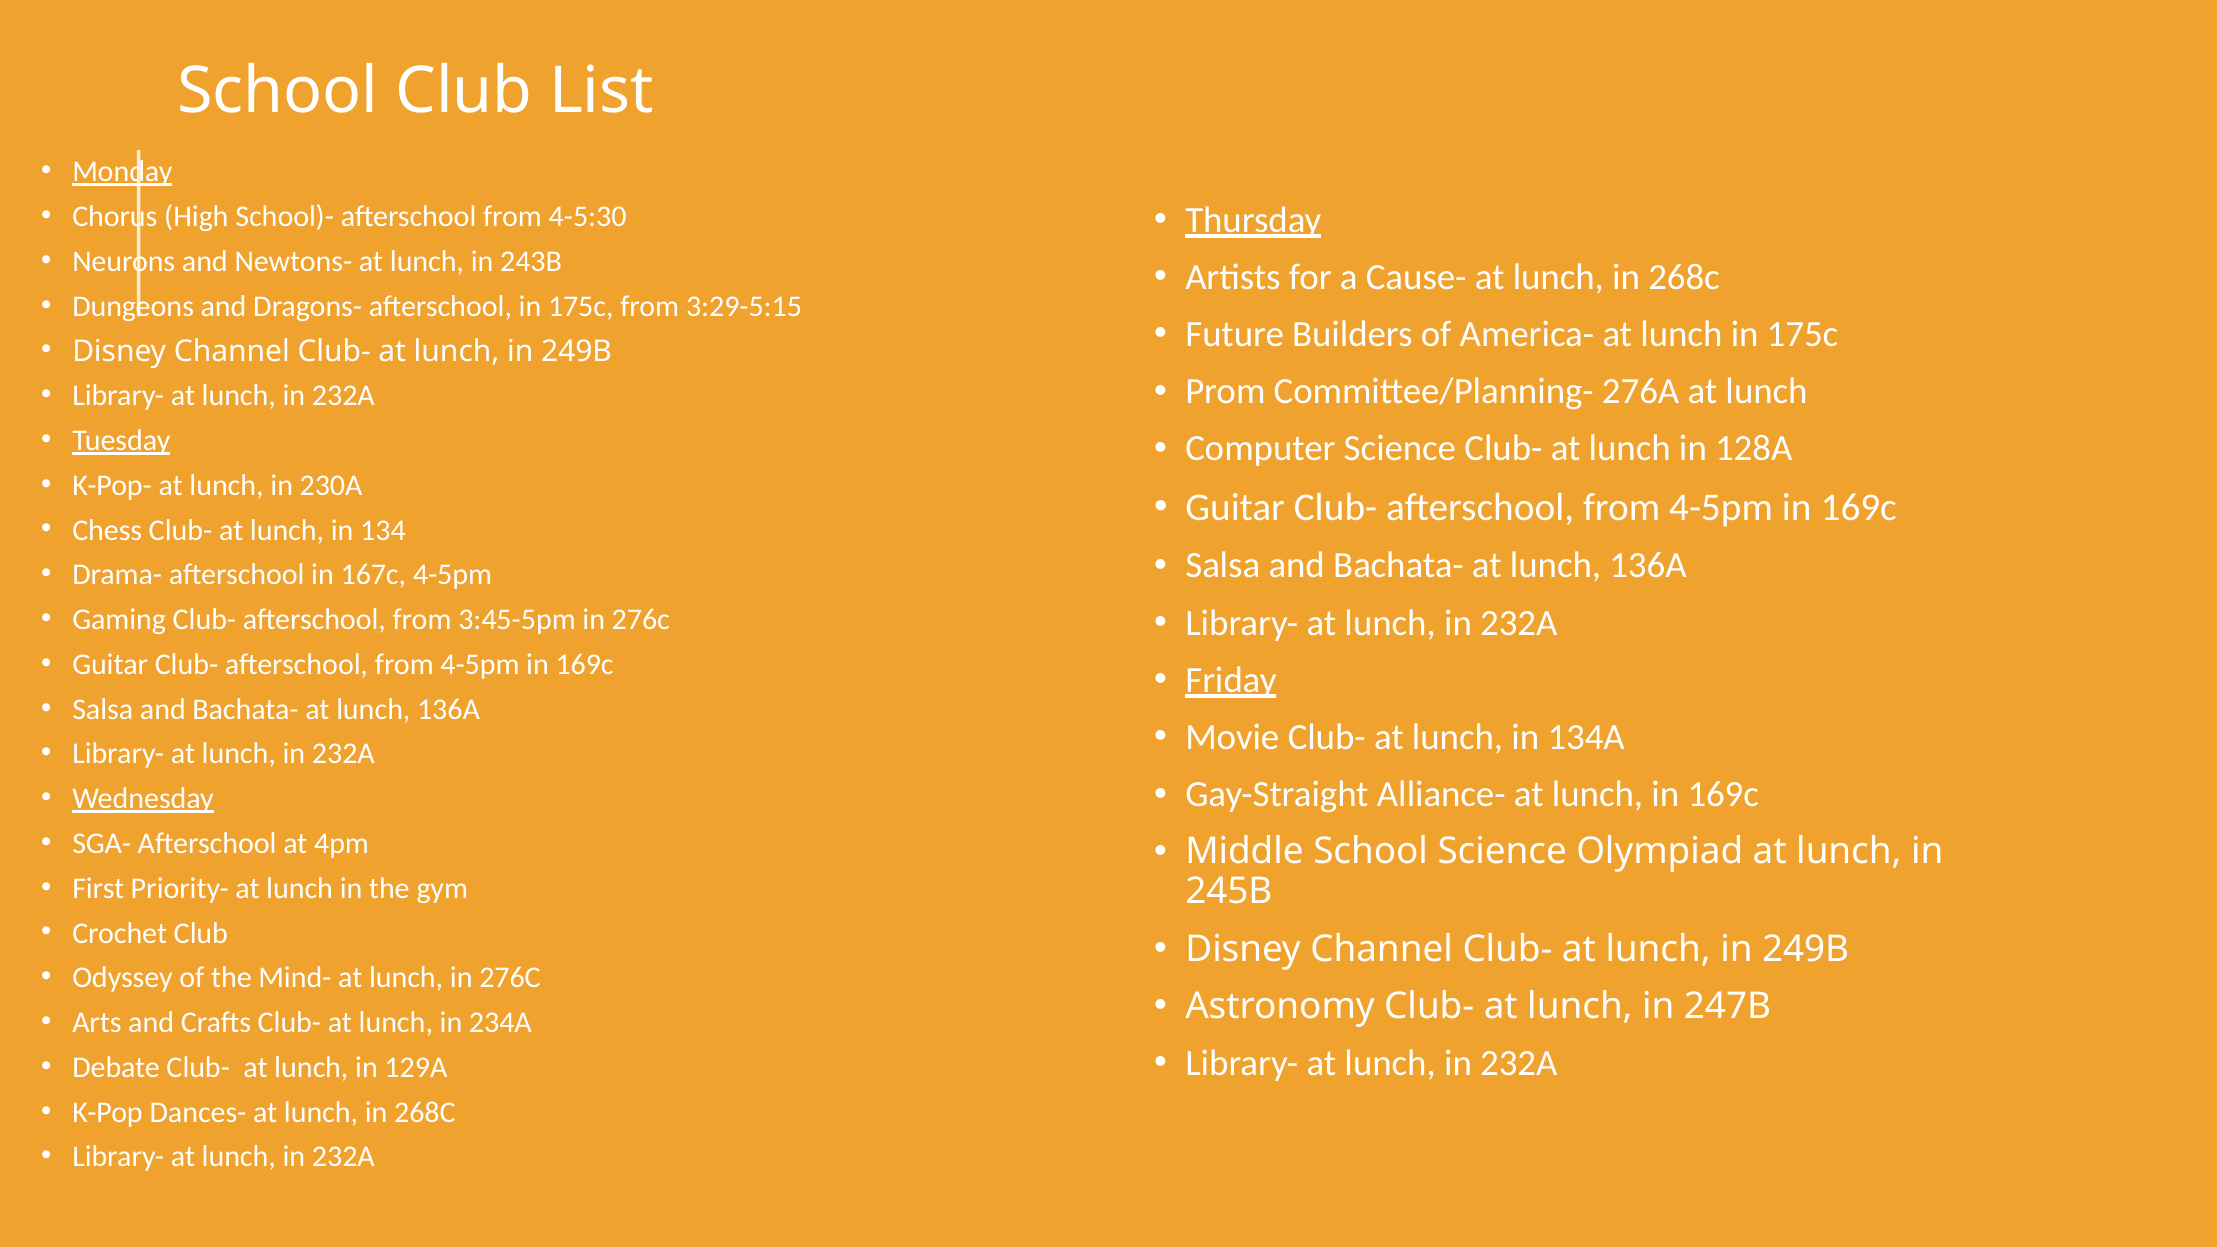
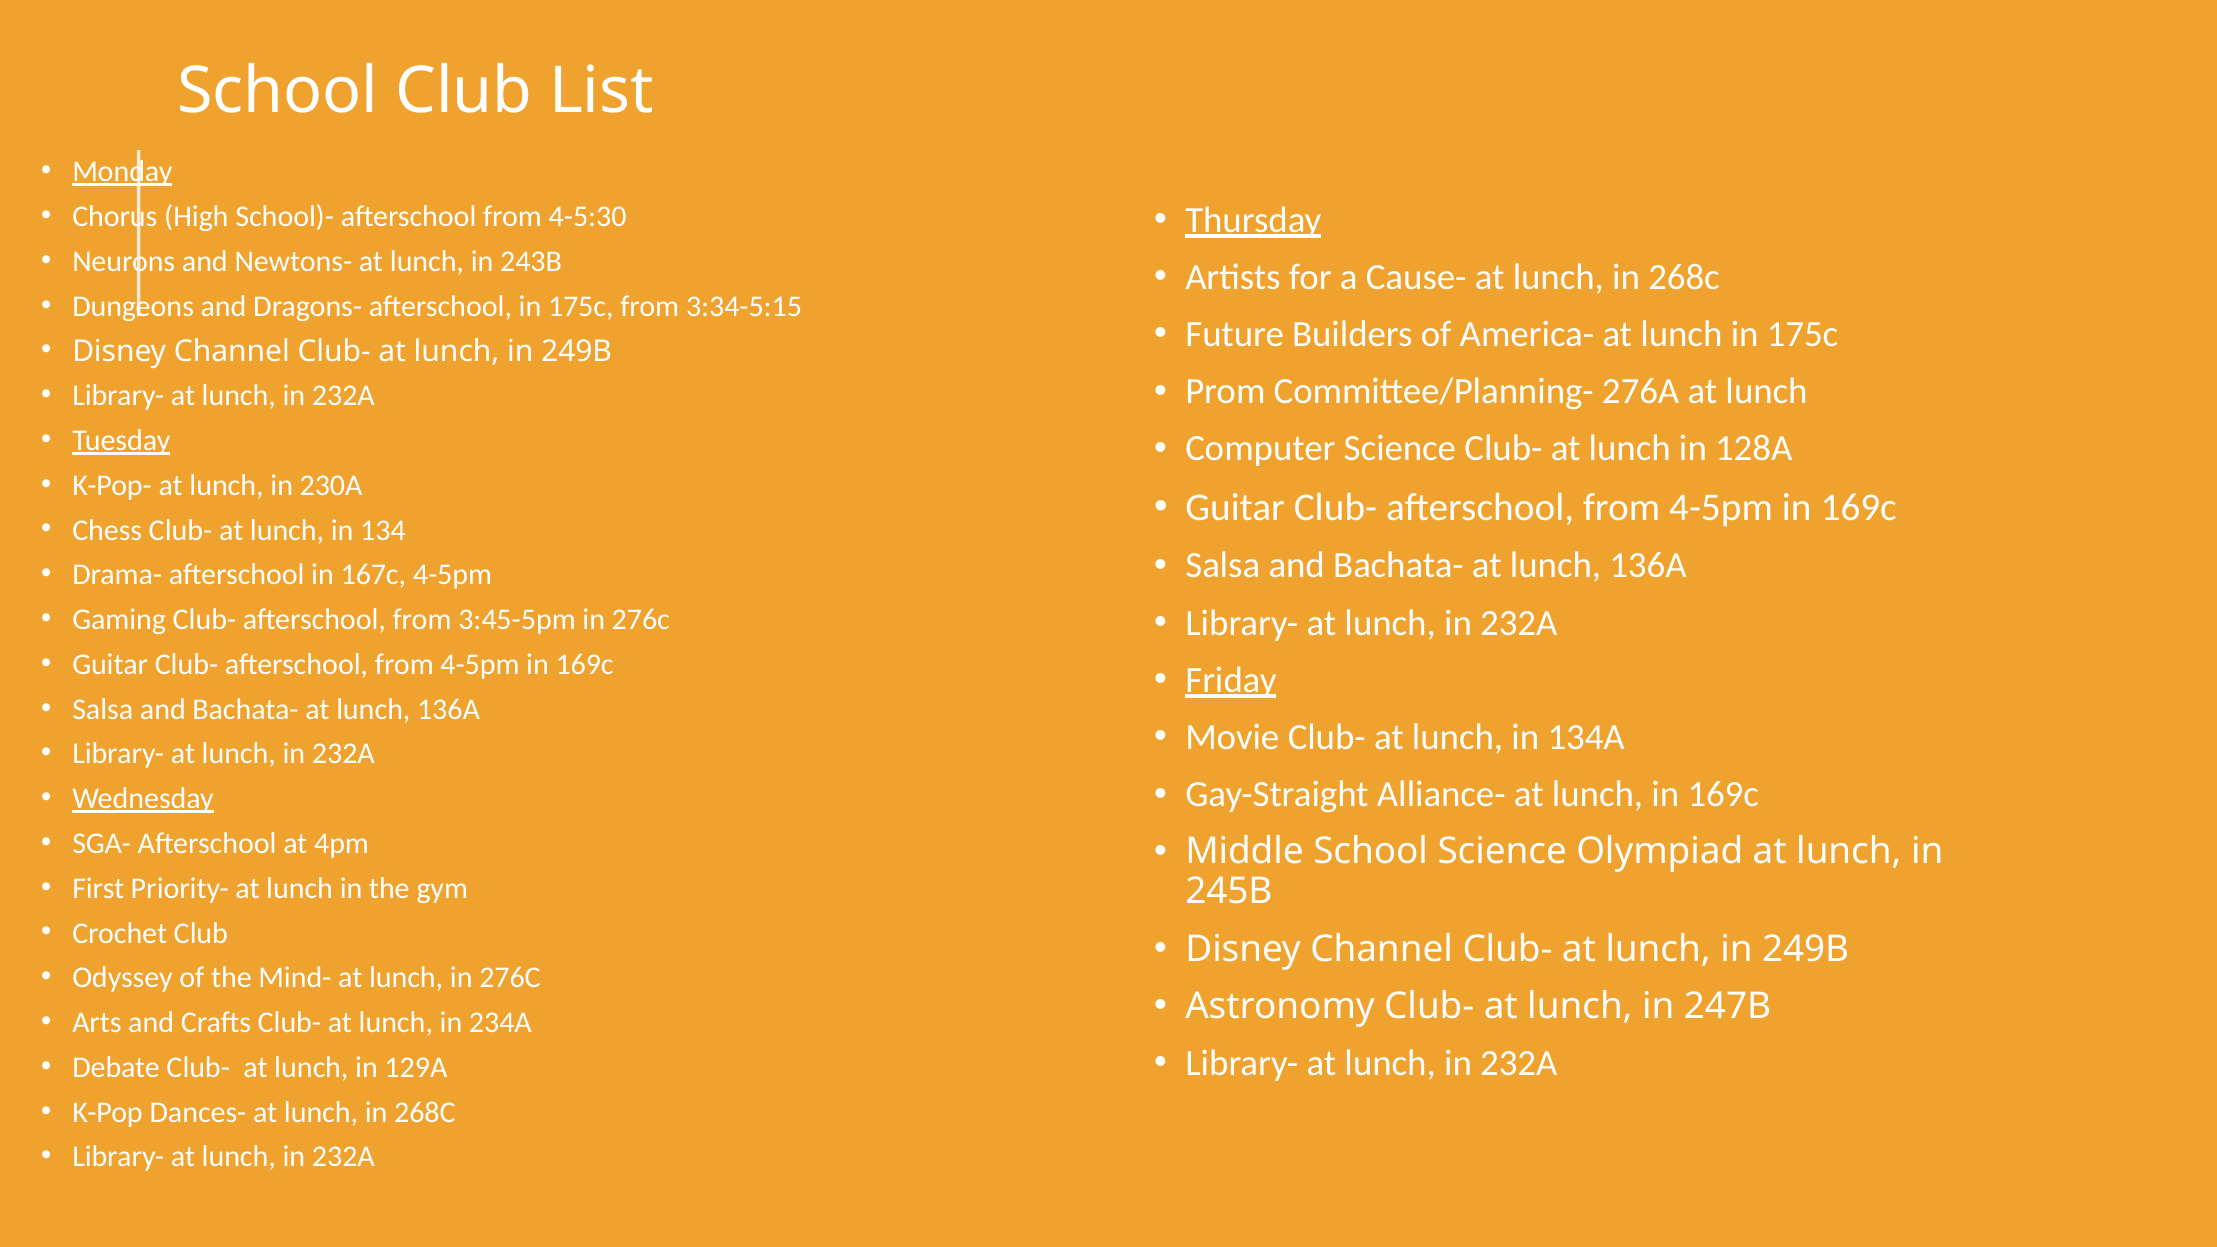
3:29-5:15: 3:29-5:15 -> 3:34-5:15
